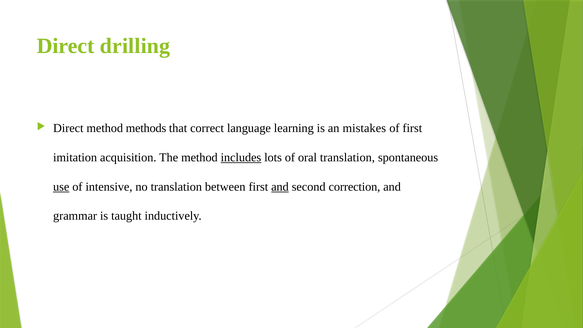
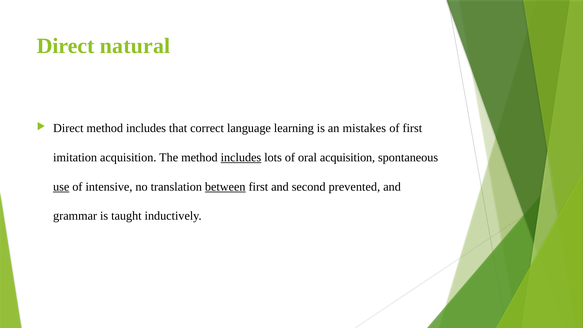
drilling: drilling -> natural
Direct method methods: methods -> includes
oral translation: translation -> acquisition
between underline: none -> present
and at (280, 187) underline: present -> none
correction: correction -> prevented
